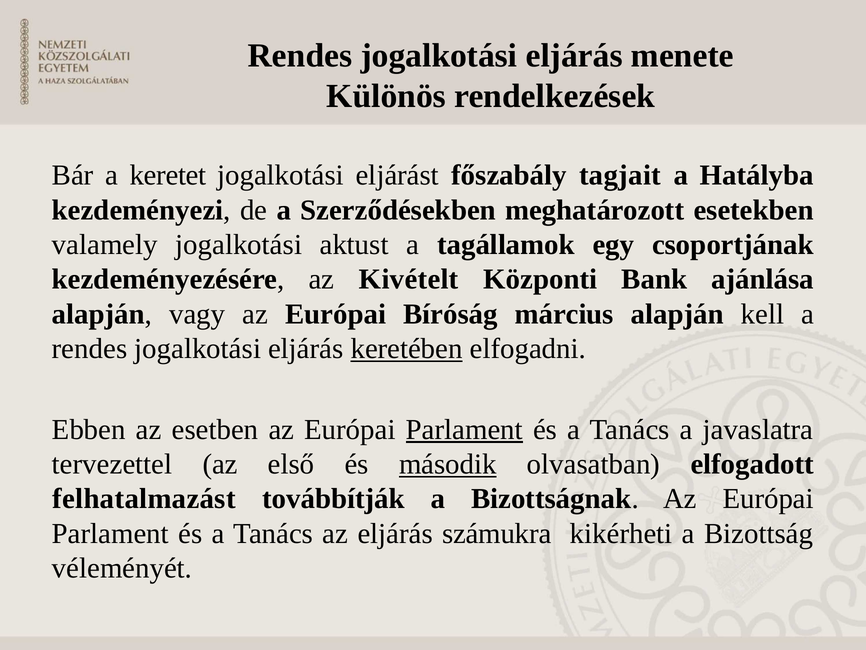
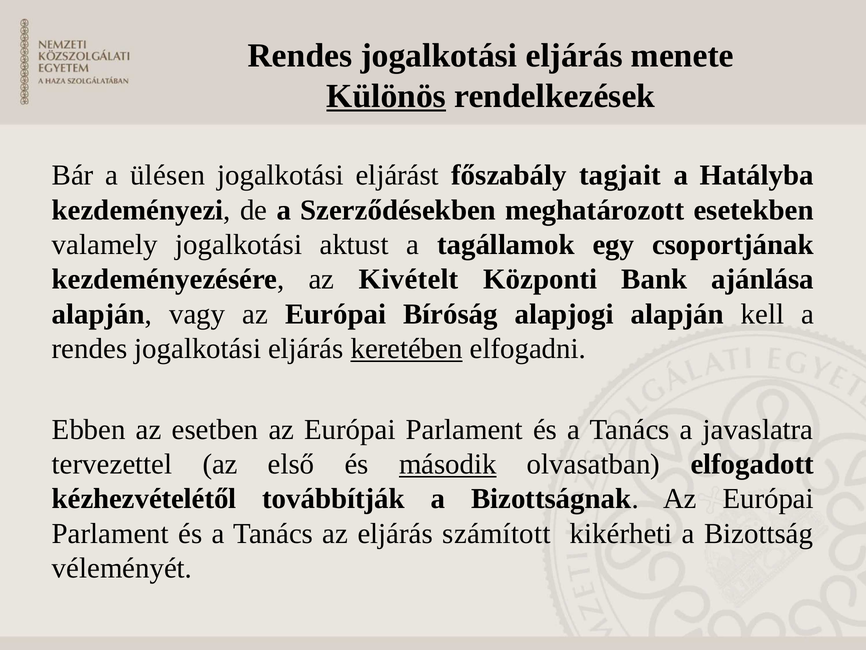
Különös underline: none -> present
keretet: keretet -> ülésen
március: március -> alapjogi
Parlament at (464, 429) underline: present -> none
felhatalmazást: felhatalmazást -> kézhezvételétől
számukra: számukra -> számított
